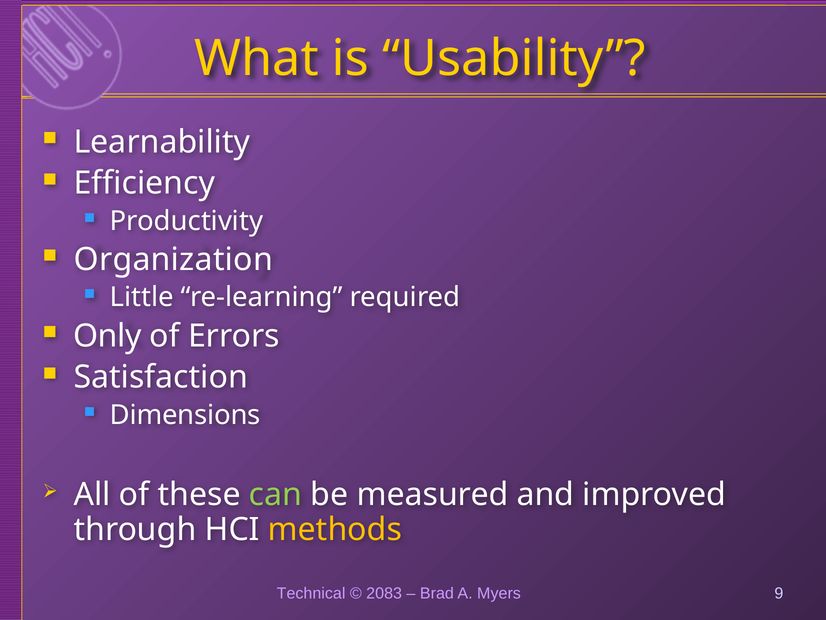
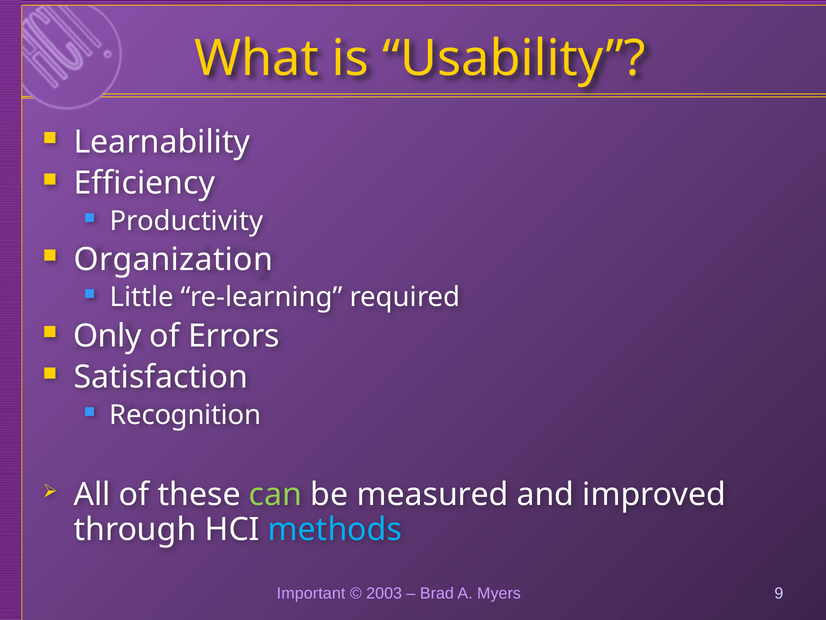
Dimensions: Dimensions -> Recognition
methods colour: yellow -> light blue
Technical: Technical -> Important
2083: 2083 -> 2003
